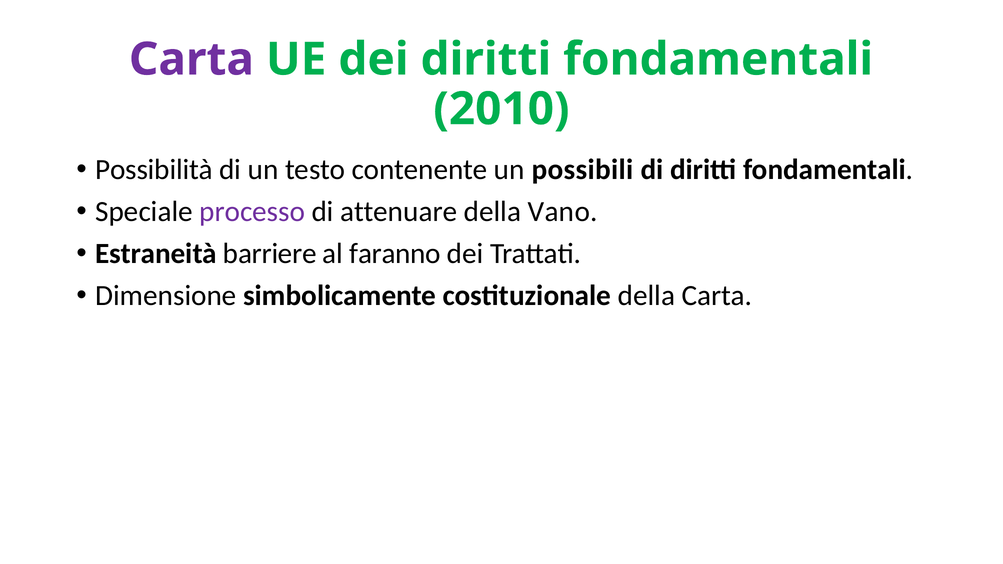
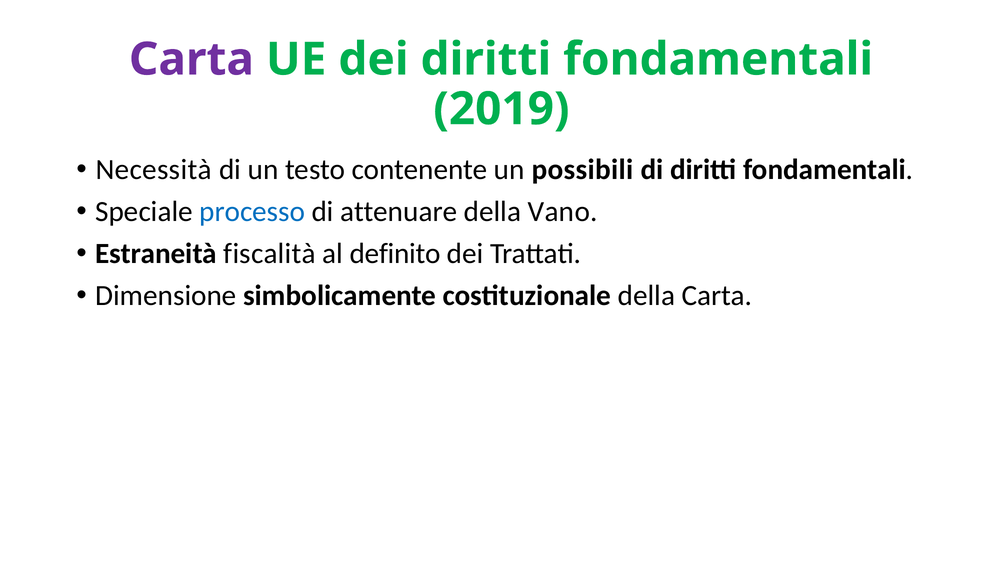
2010: 2010 -> 2019
Possibilità: Possibilità -> Necessità
processo colour: purple -> blue
barriere: barriere -> fiscalità
faranno: faranno -> definito
